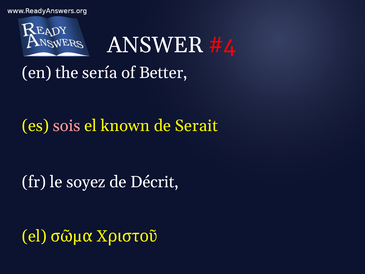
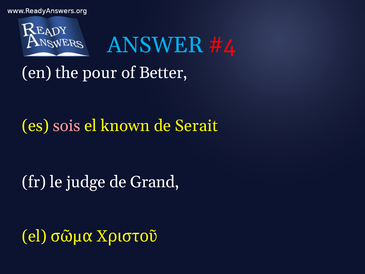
ANSWER colour: white -> light blue
sería: sería -> pour
soyez: soyez -> judge
Décrit: Décrit -> Grand
